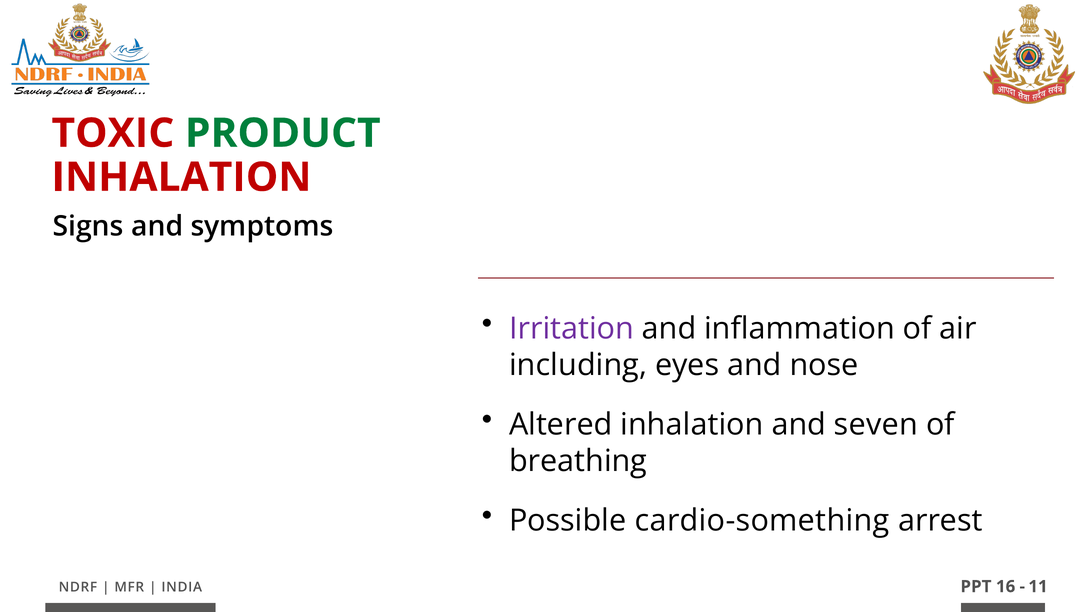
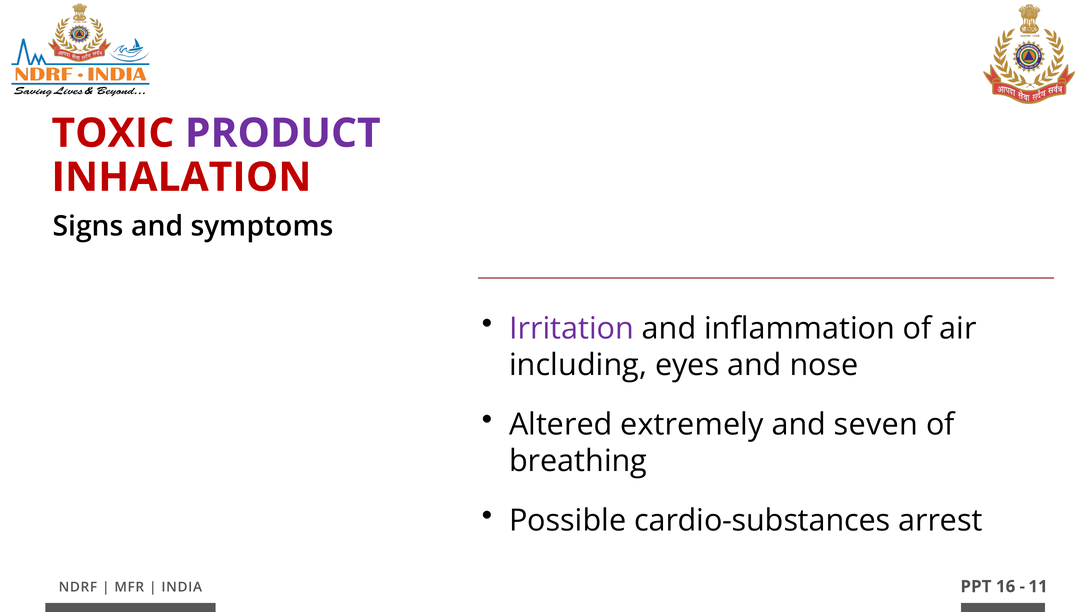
PRODUCT colour: green -> purple
Altered inhalation: inhalation -> extremely
cardio-something: cardio-something -> cardio-substances
